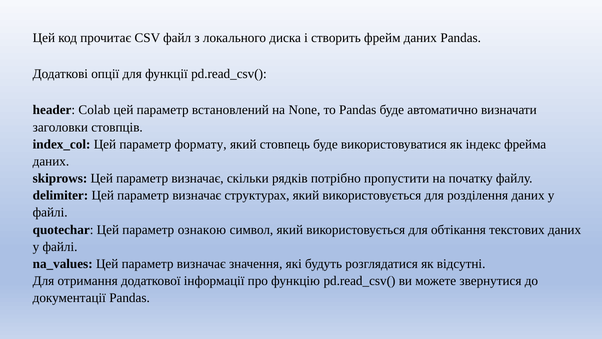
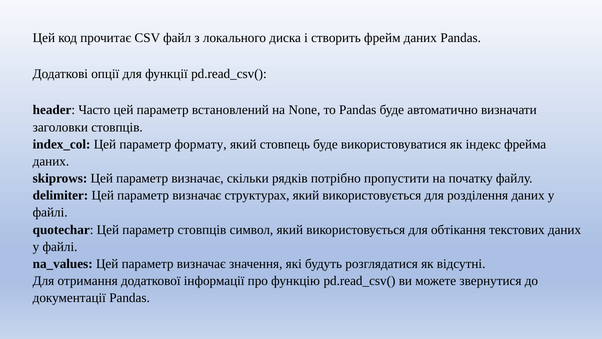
Colab: Colab -> Часто
параметр ознакою: ознакою -> стовпців
